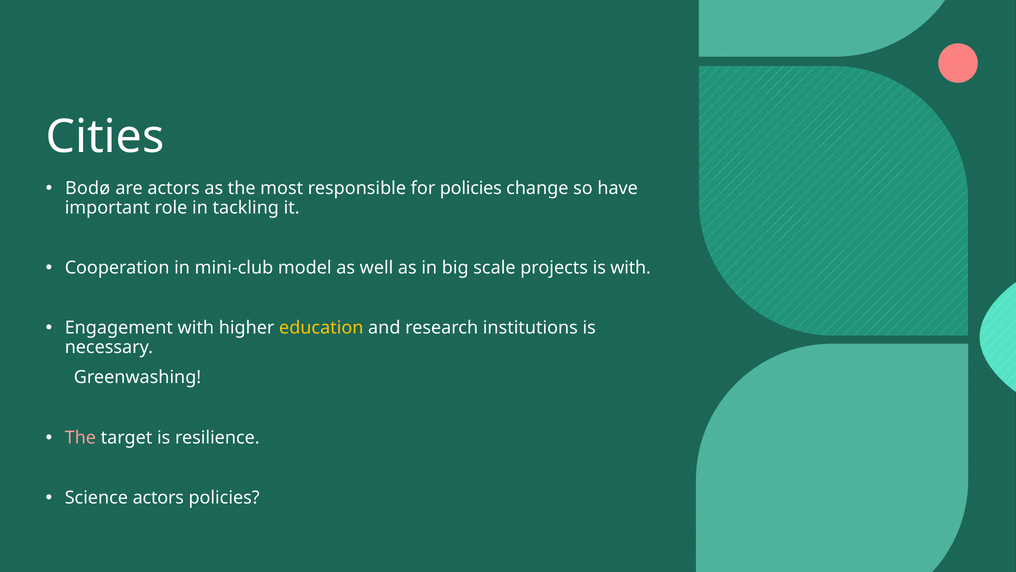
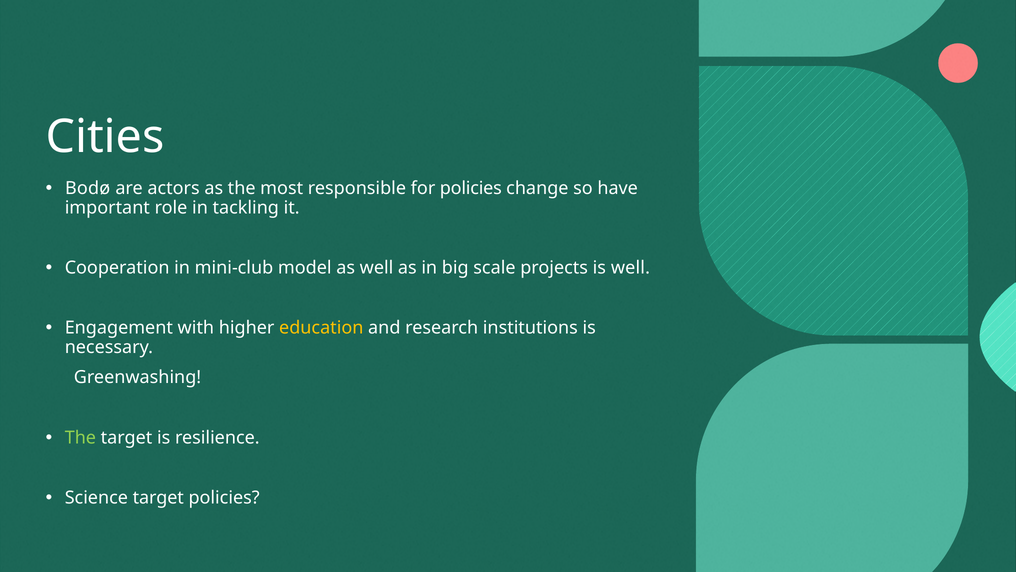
is with: with -> well
The at (80, 437) colour: pink -> light green
Science actors: actors -> target
